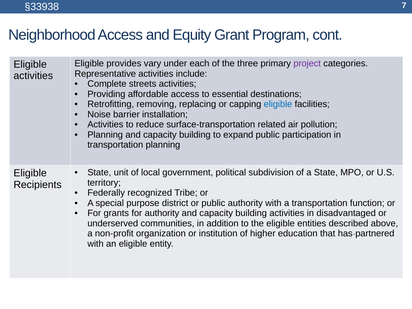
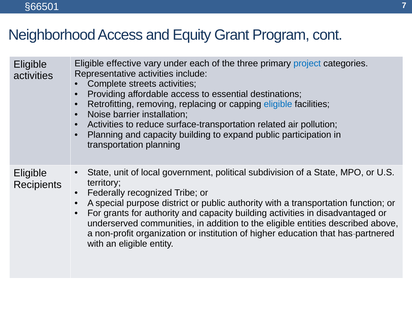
§33938: §33938 -> §66501
provides: provides -> effective
project colour: purple -> blue
